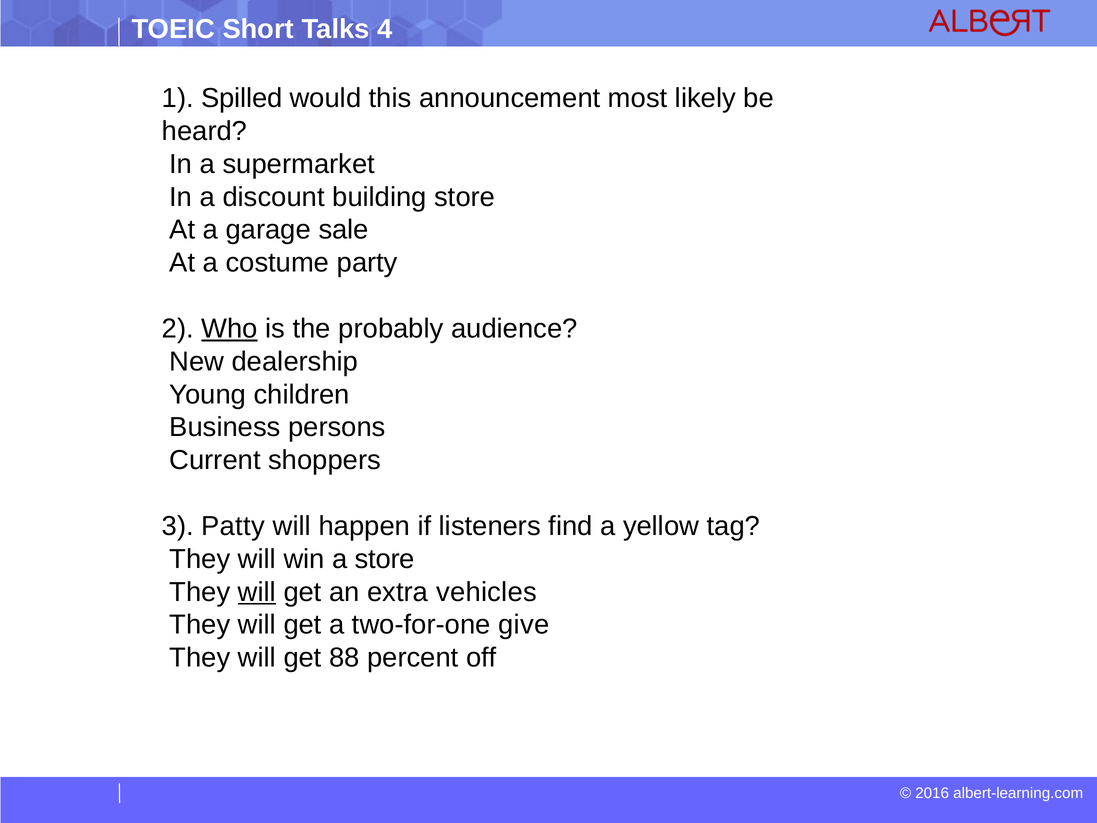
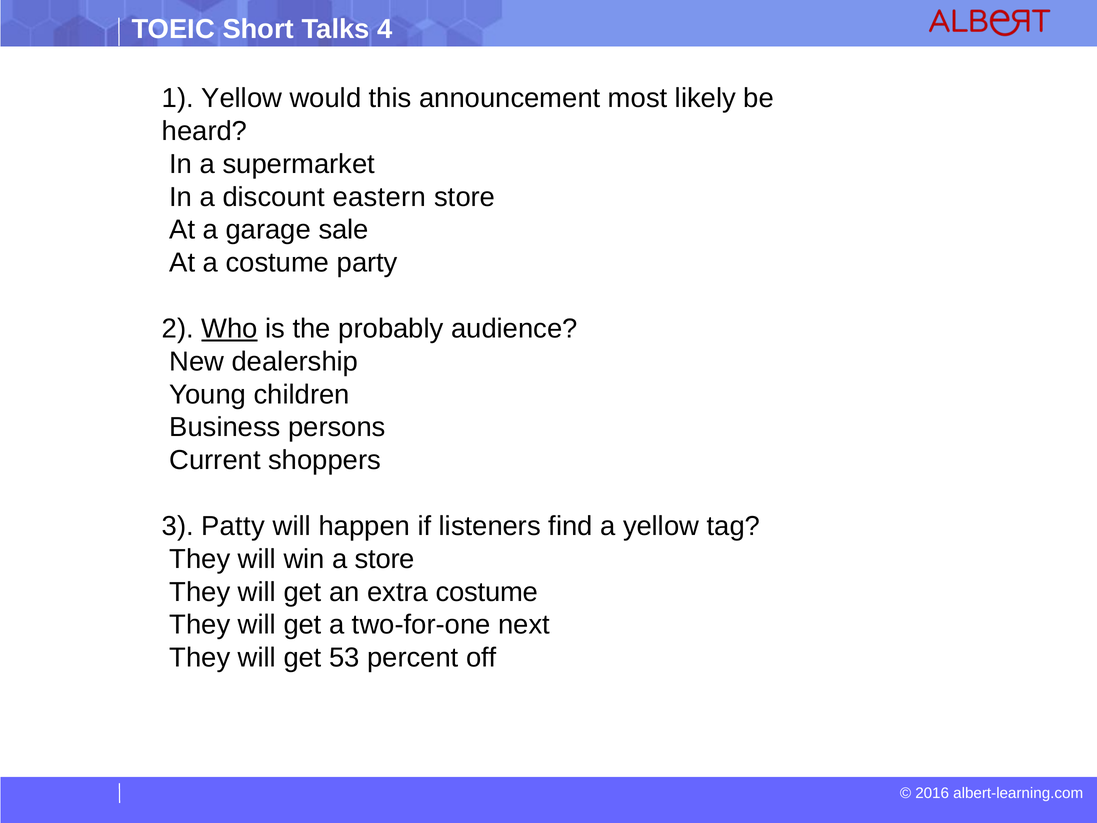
1 Spilled: Spilled -> Yellow
building: building -> eastern
will at (257, 592) underline: present -> none
extra vehicles: vehicles -> costume
give: give -> next
88: 88 -> 53
